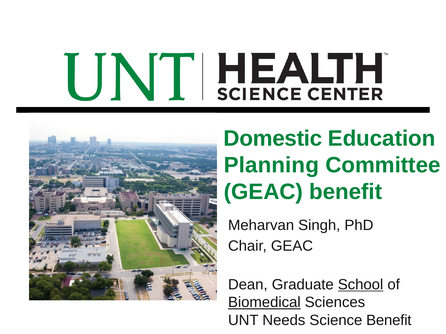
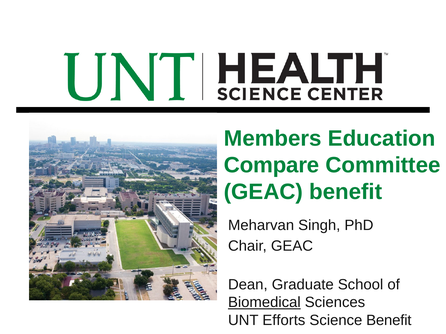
Domestic: Domestic -> Members
Planning: Planning -> Compare
School underline: present -> none
Needs: Needs -> Efforts
